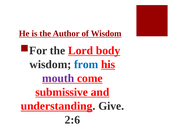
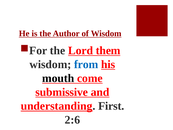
body: body -> them
mouth colour: purple -> black
Give: Give -> First
